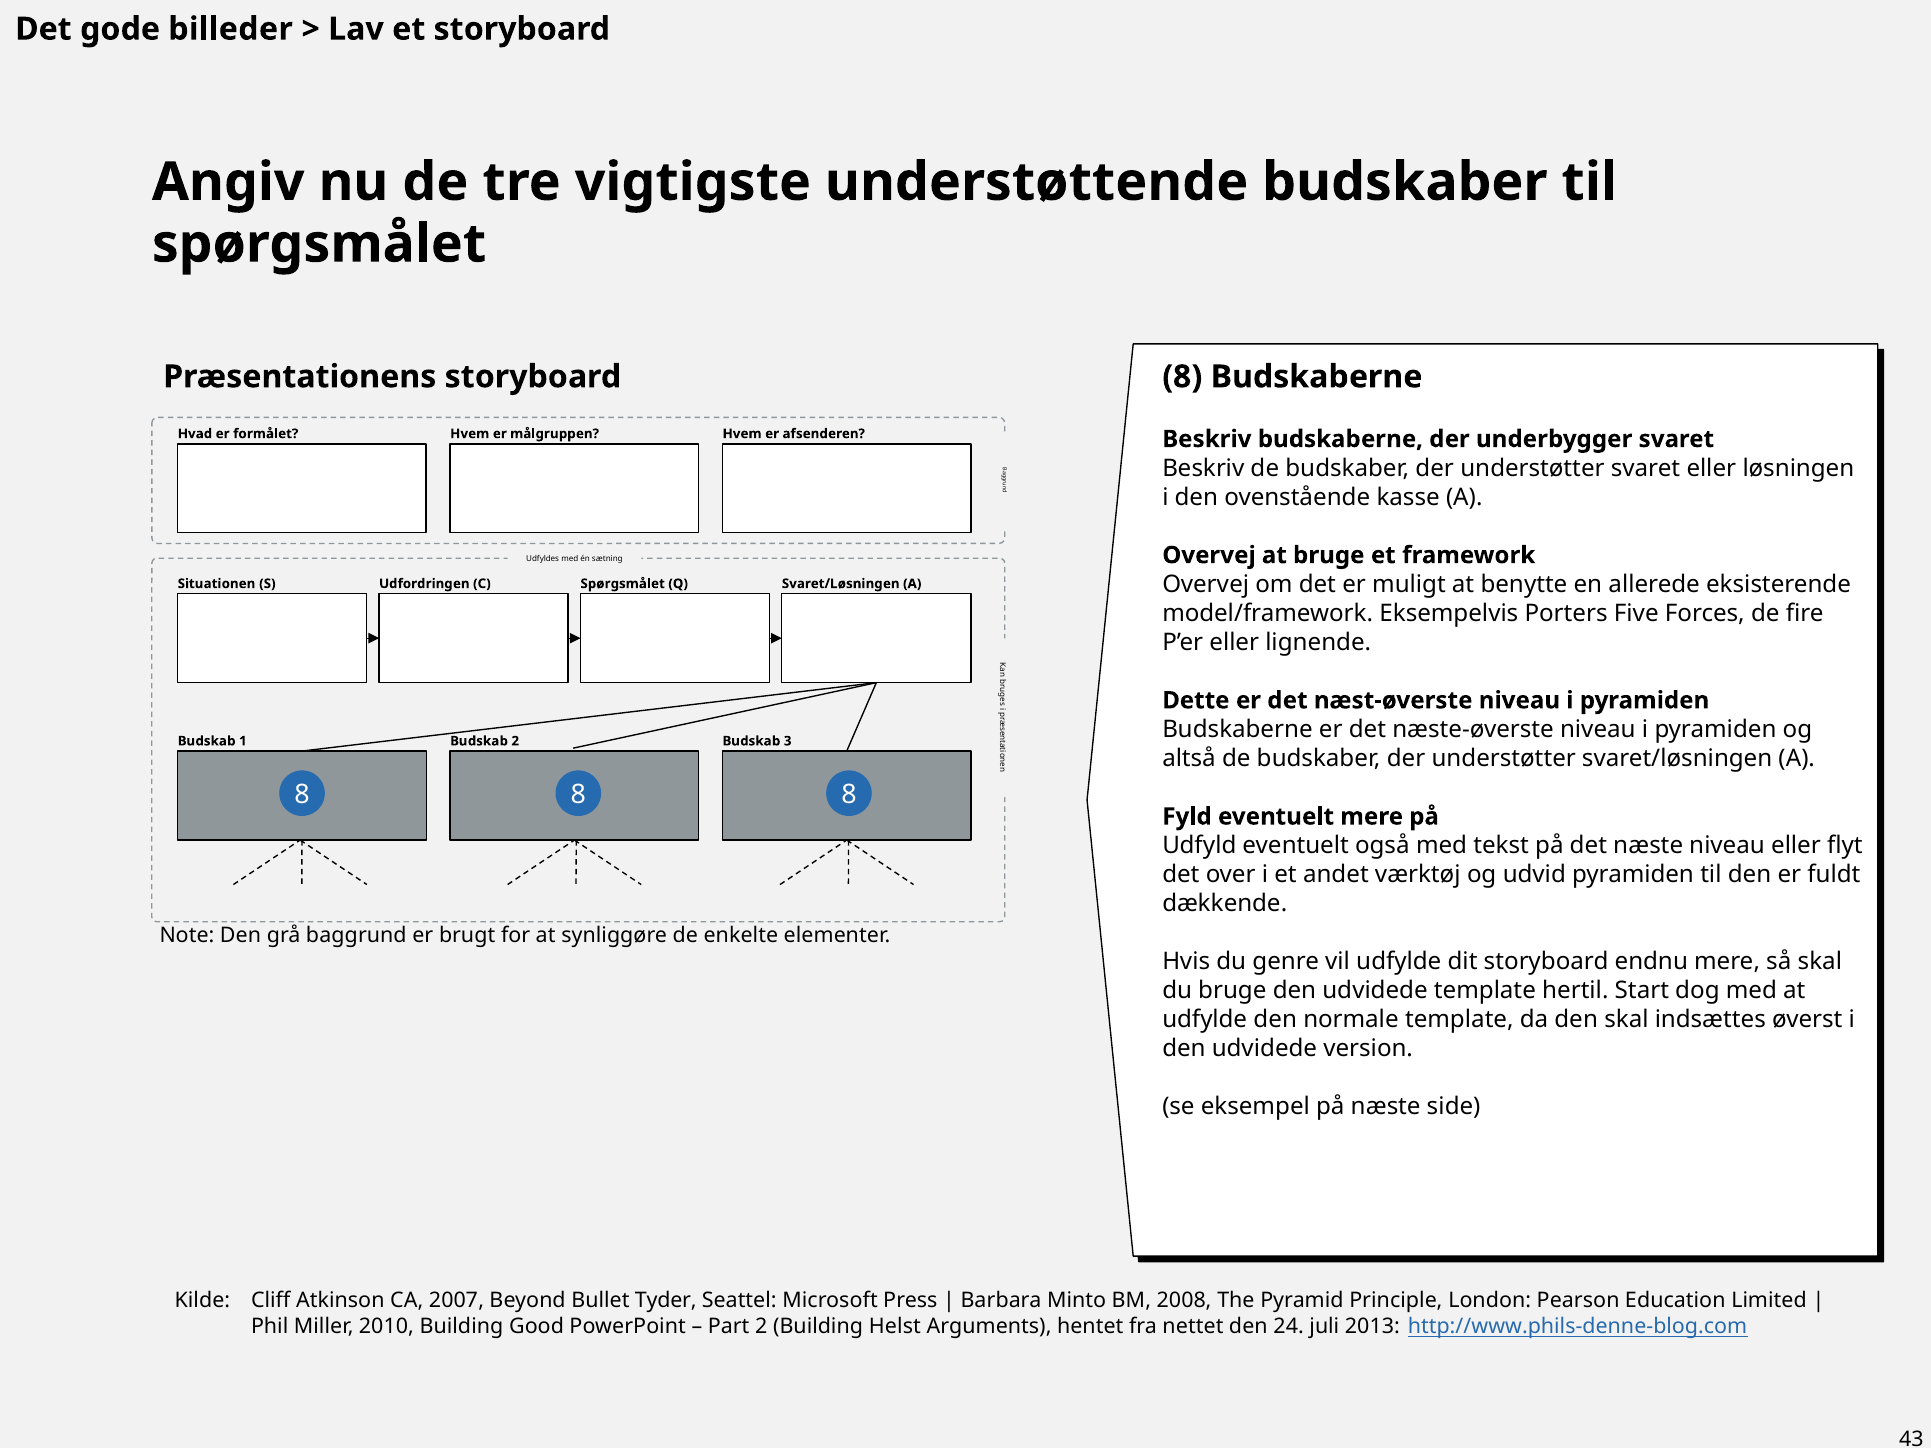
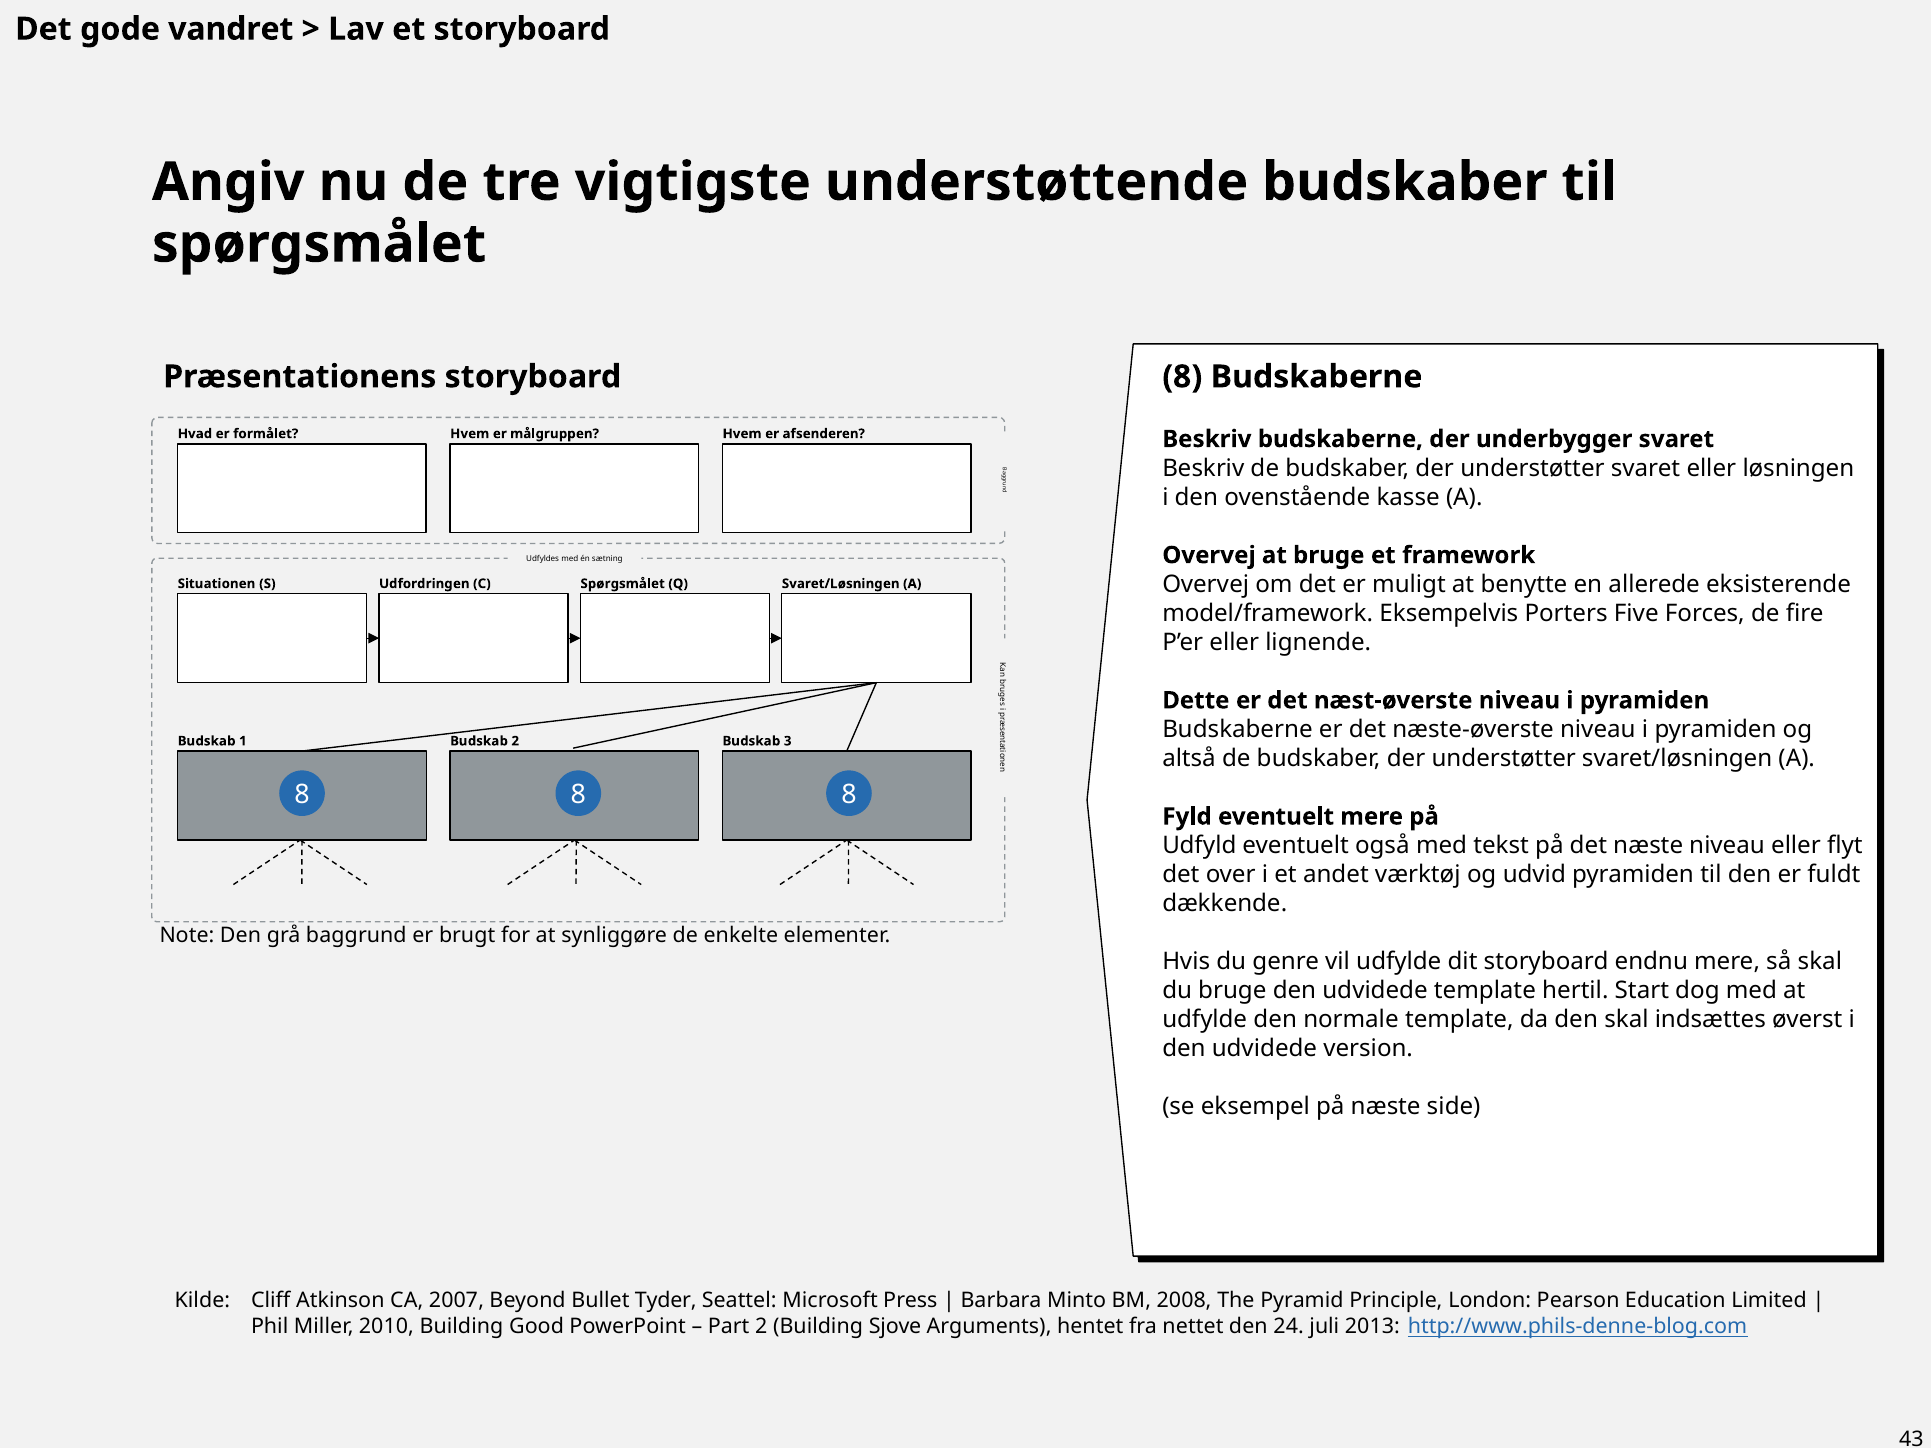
billeder: billeder -> vandret
Helst: Helst -> Sjove
